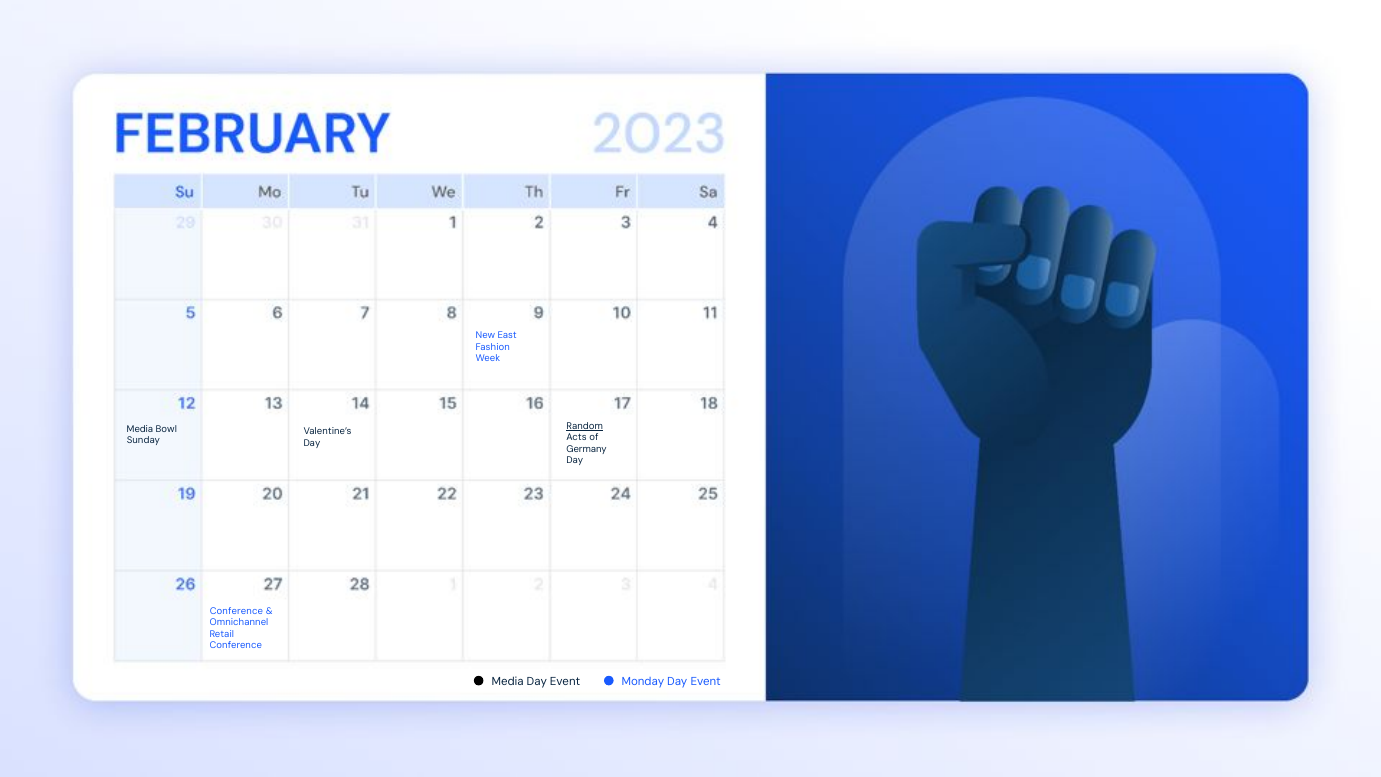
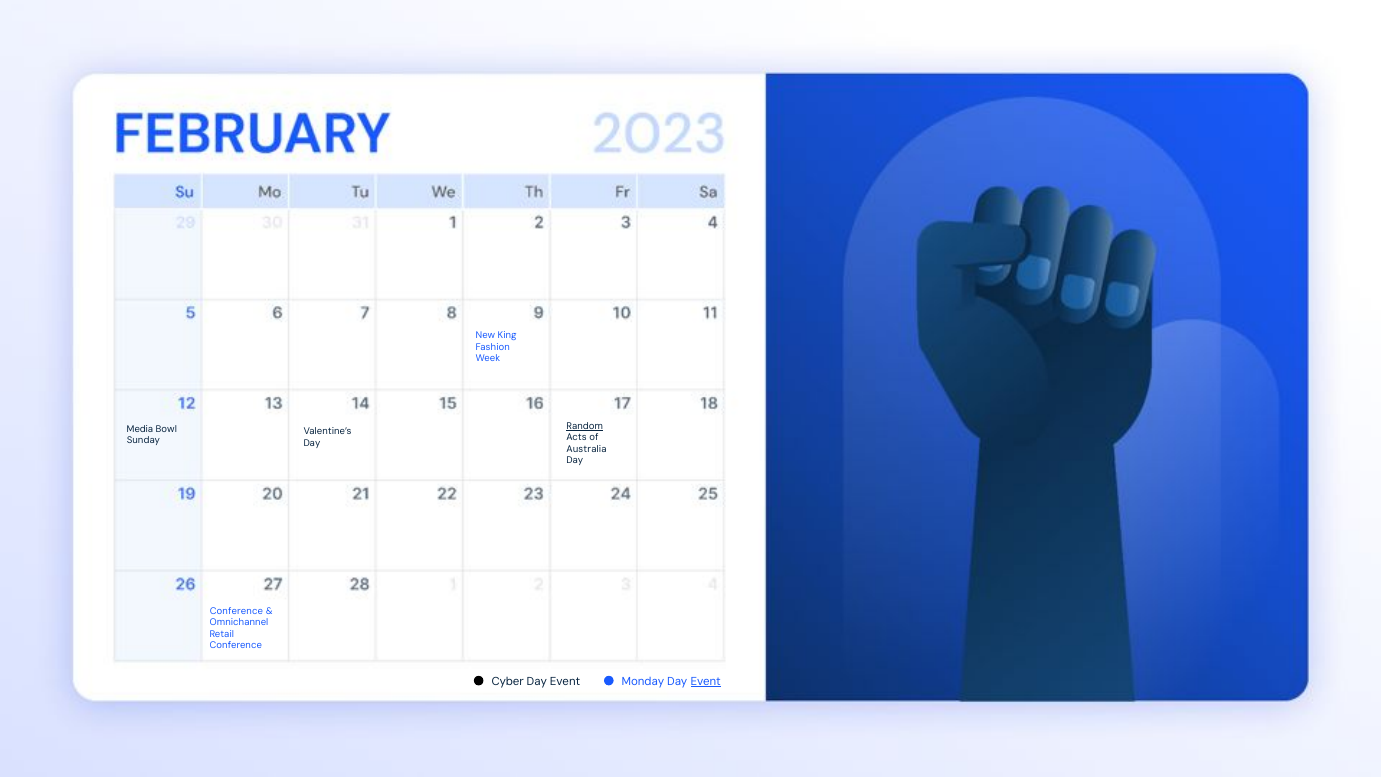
East: East -> King
Germany: Germany -> Australia
Media at (508, 681): Media -> Cyber
Event at (706, 681) underline: none -> present
